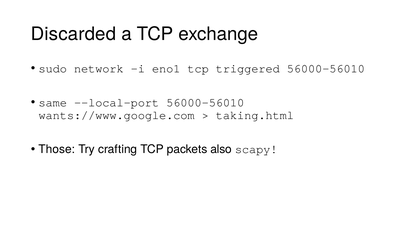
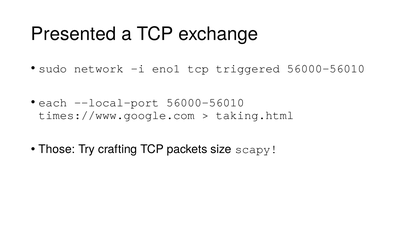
Discarded: Discarded -> Presented
same: same -> each
wants://www.google.com: wants://www.google.com -> times://www.google.com
also: also -> size
